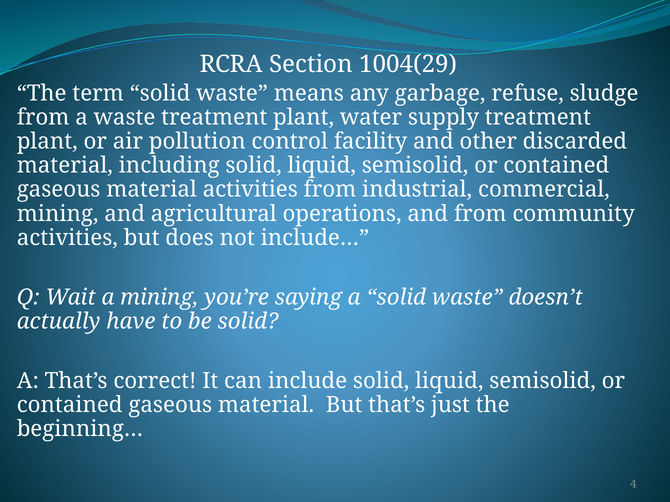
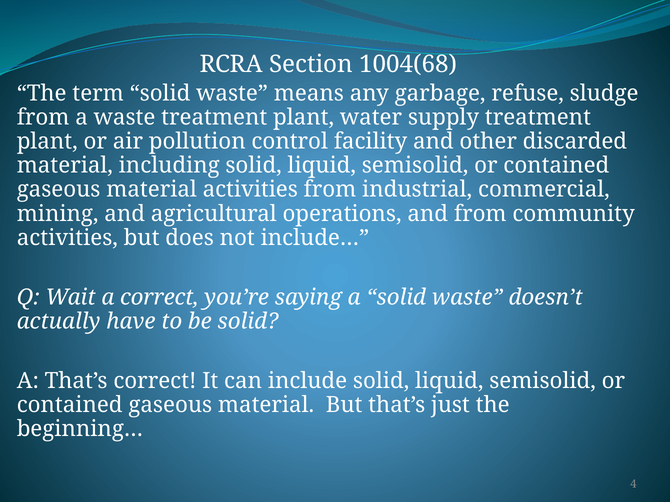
1004(29: 1004(29 -> 1004(68
a mining: mining -> correct
